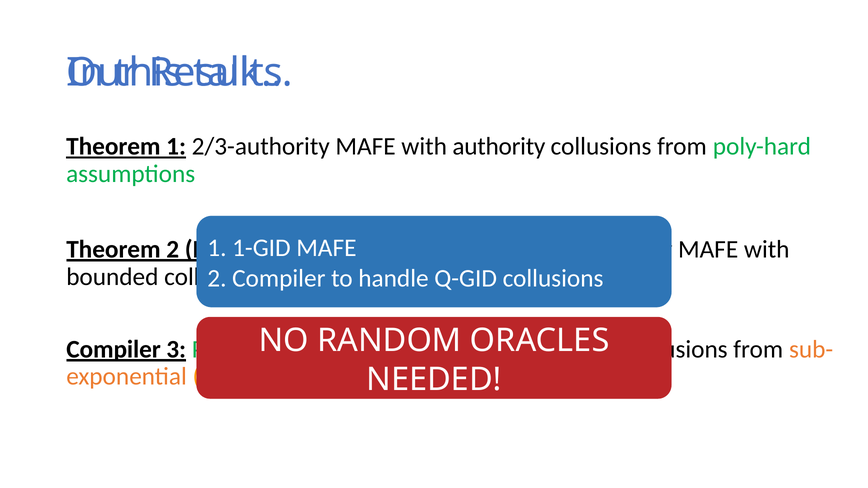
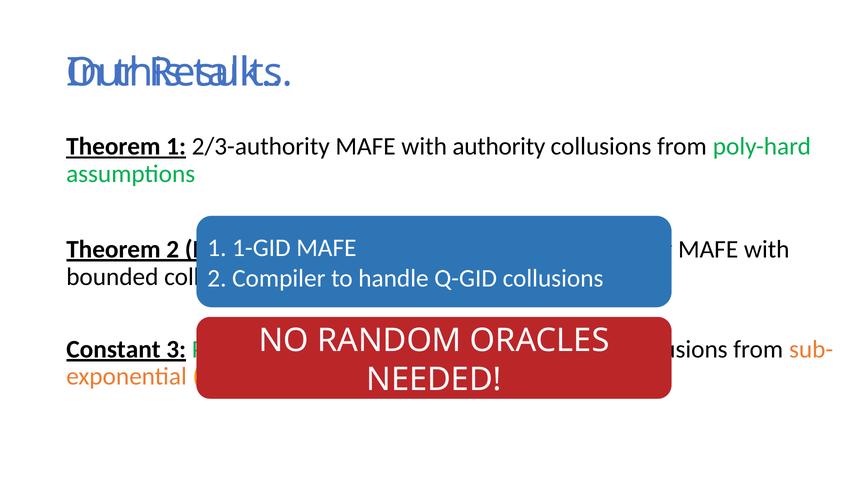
Compiler at (114, 350): Compiler -> Constant
